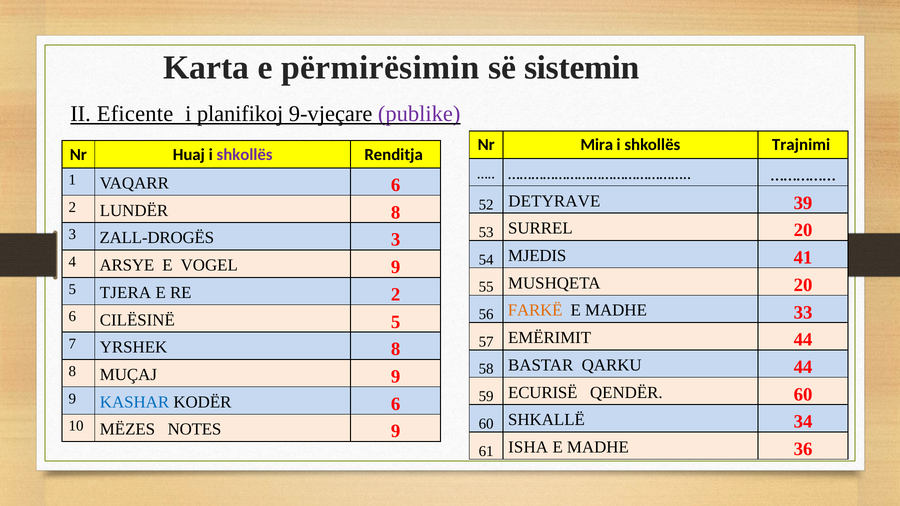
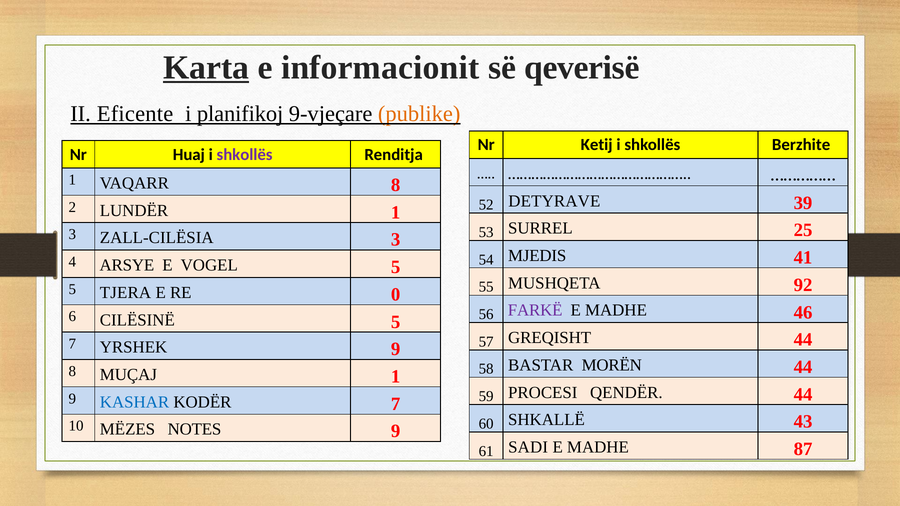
Karta underline: none -> present
përmirësimin: përmirësimin -> informacionit
sistemin: sistemin -> qeverisë
publike colour: purple -> orange
Mira: Mira -> Ketij
Trajnimi: Trajnimi -> Berzhite
VAQARR 6: 6 -> 8
LUNDËR 8: 8 -> 1
SURREL 20: 20 -> 25
ZALL-DROGËS: ZALL-DROGËS -> ZALL-CILËSIA
VOGEL 9: 9 -> 5
MUSHQETA 20: 20 -> 92
RE 2: 2 -> 0
FARKË colour: orange -> purple
33: 33 -> 46
EMËRIMIT: EMËRIMIT -> GREQISHT
YRSHEK 8: 8 -> 9
QARKU: QARKU -> MORËN
MUÇAJ 9: 9 -> 1
ECURISË: ECURISË -> PROCESI
QENDËR 60: 60 -> 44
KODËR 6: 6 -> 7
34: 34 -> 43
ISHA: ISHA -> SADI
36: 36 -> 87
